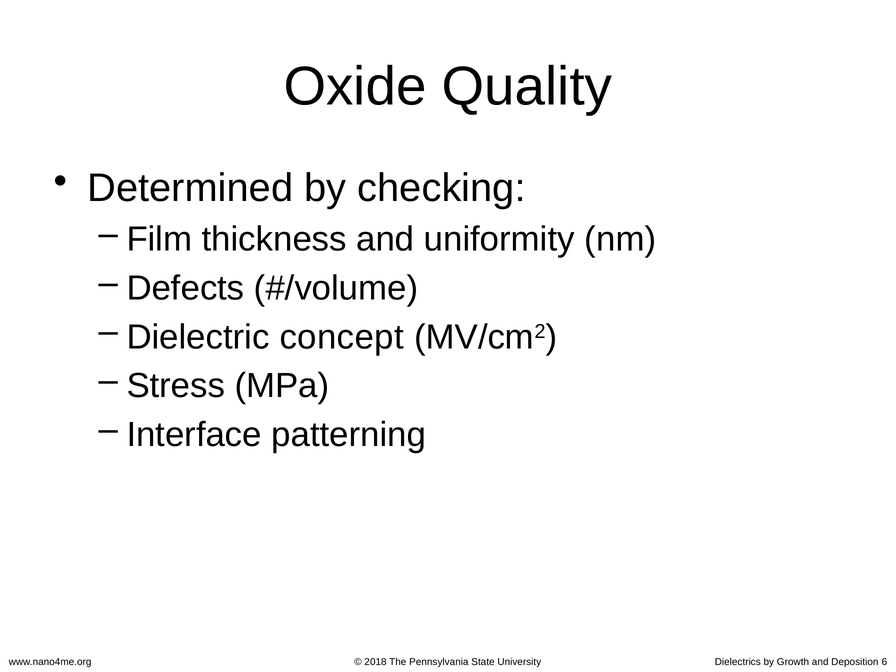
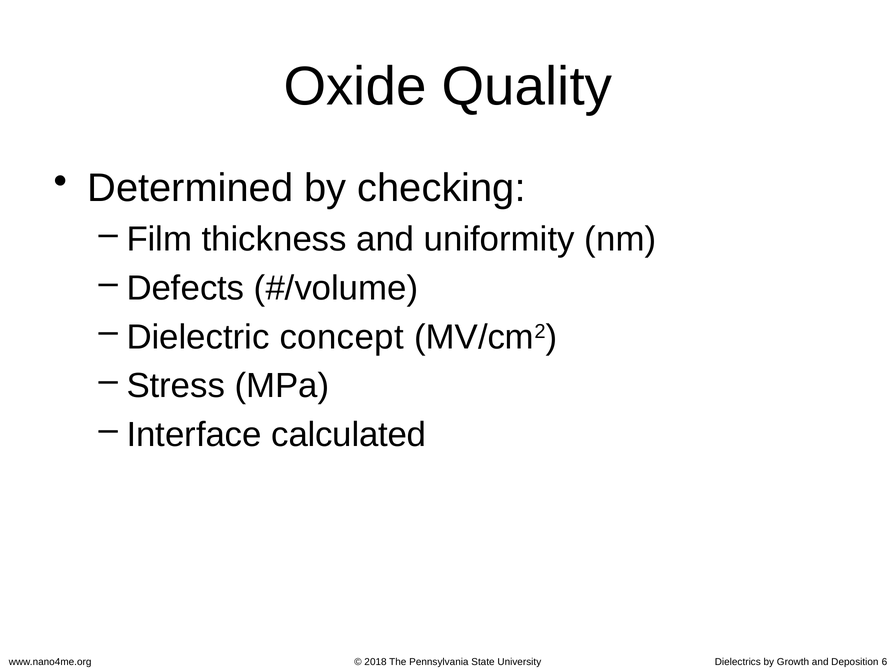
patterning: patterning -> calculated
